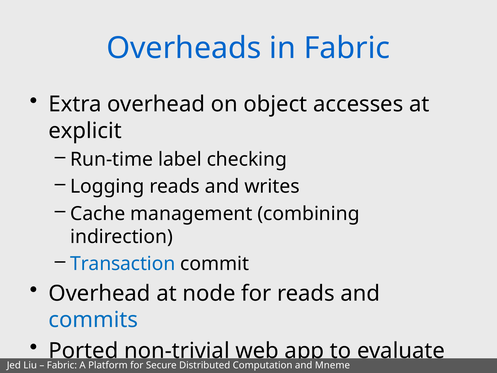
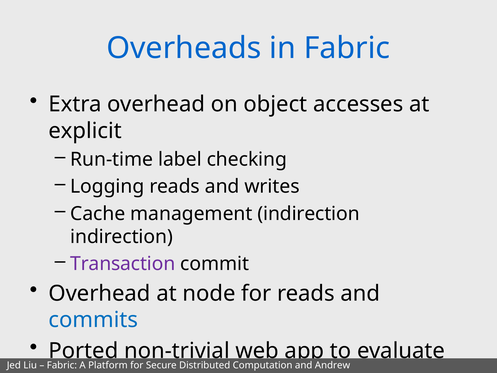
management combining: combining -> indirection
Transaction colour: blue -> purple
Mneme: Mneme -> Andrew
